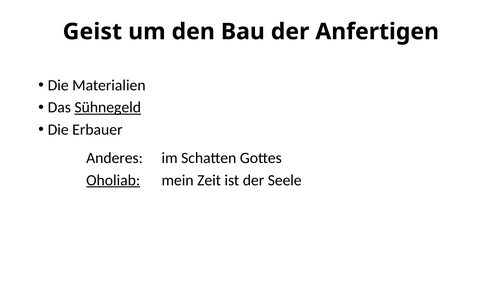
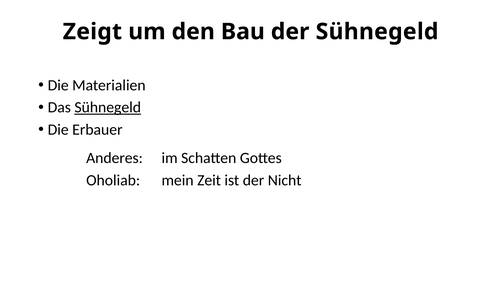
Geist: Geist -> Zeigt
der Anfertigen: Anfertigen -> Sühnegeld
Oholiab underline: present -> none
Seele: Seele -> Nicht
